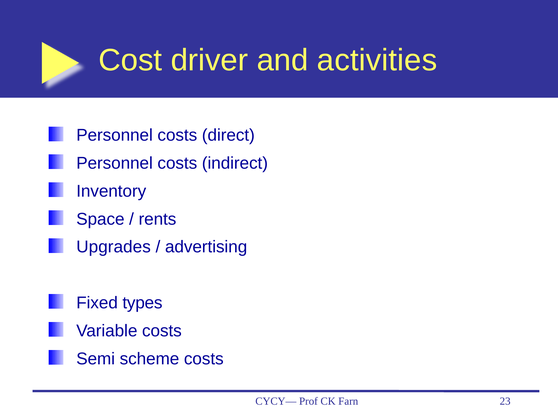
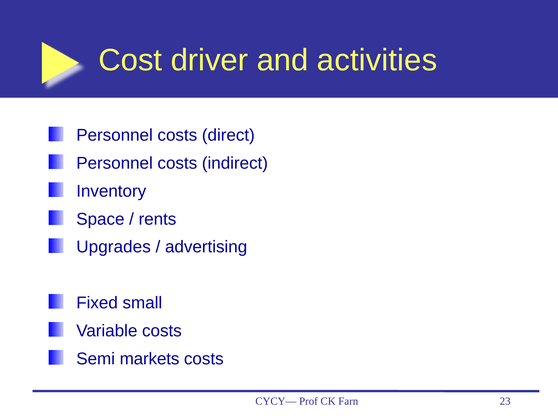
types: types -> small
scheme: scheme -> markets
